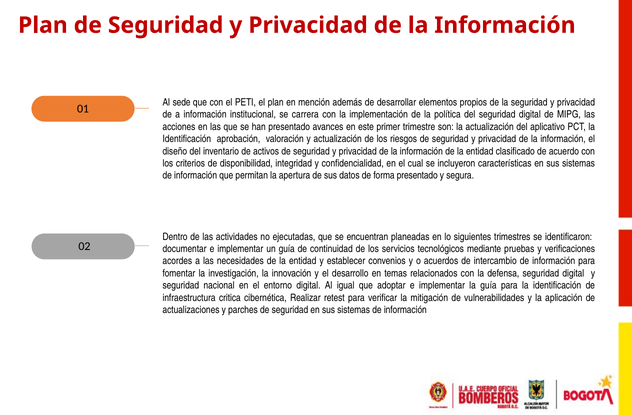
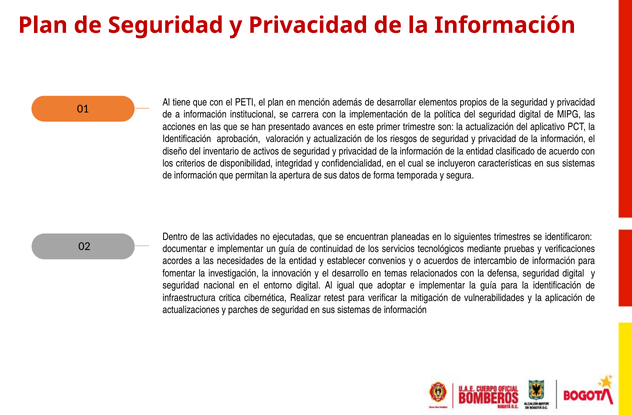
sede: sede -> tiene
forma presentado: presentado -> temporada
